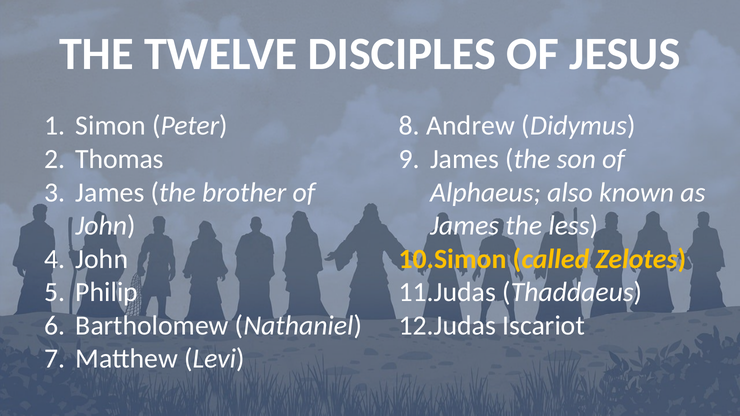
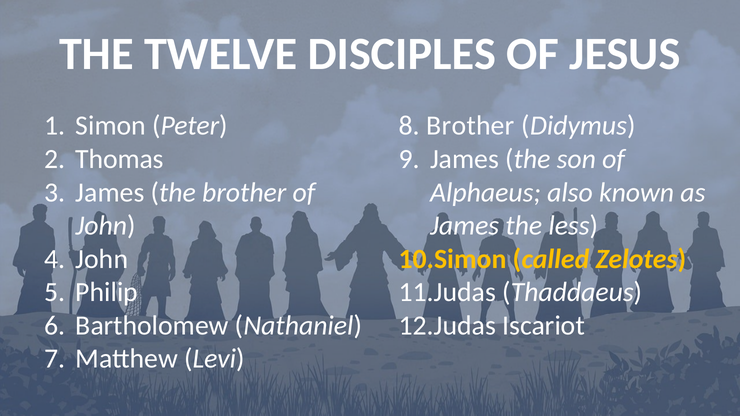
8 Andrew: Andrew -> Brother
